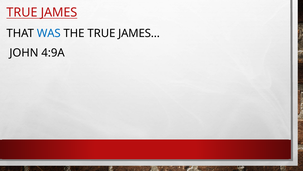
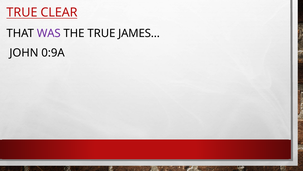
JAMES: JAMES -> CLEAR
WAS colour: blue -> purple
4:9A: 4:9A -> 0:9A
